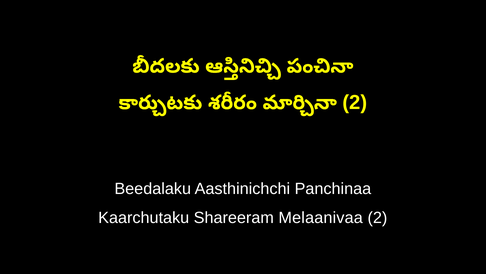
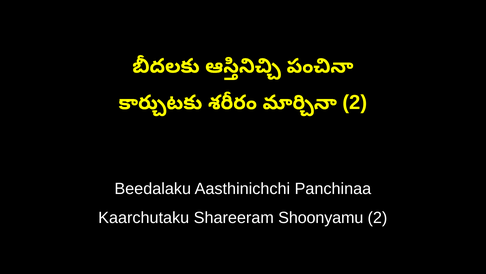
Melaanivaa: Melaanivaa -> Shoonyamu
